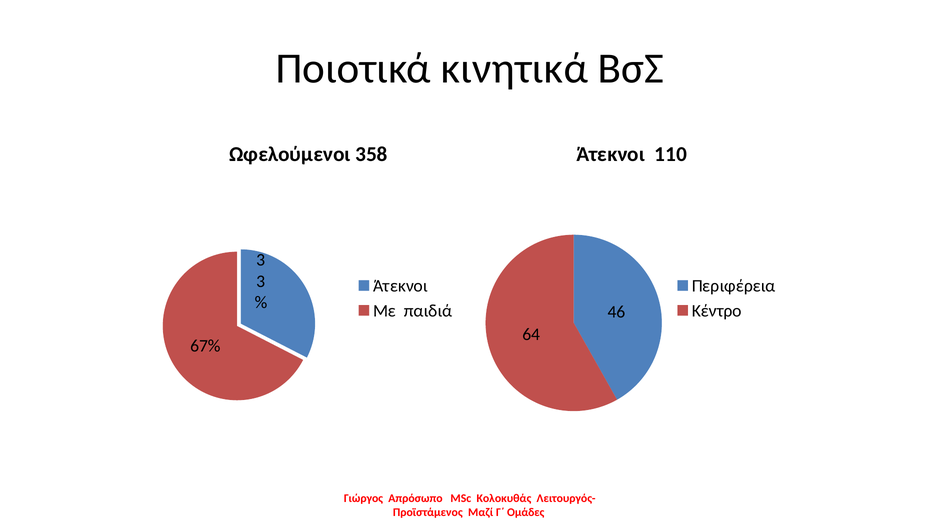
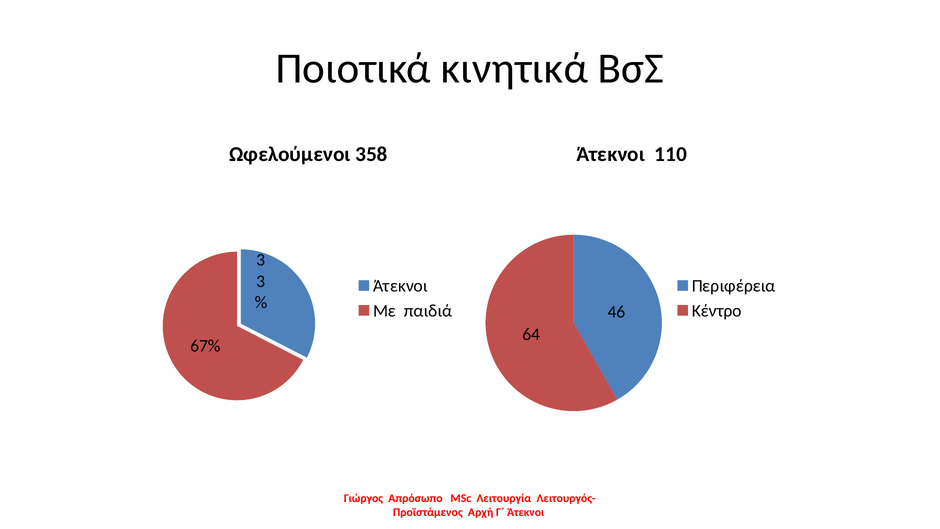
Κολοκυθάς: Κολοκυθάς -> Λειτουργία
Μαζί: Μαζί -> Αρχή
Γ΄ Ομάδες: Ομάδες -> Άτεκνοι
